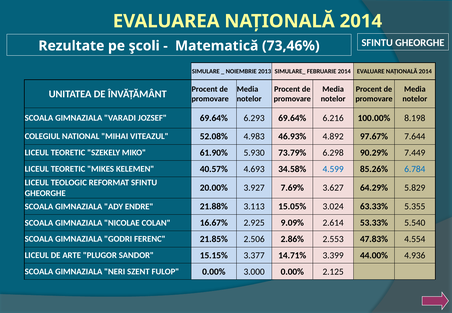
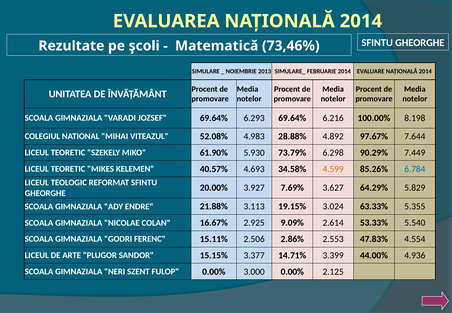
46.93%: 46.93% -> 28.88%
4.599 colour: blue -> orange
15.05%: 15.05% -> 19.15%
21.85%: 21.85% -> 15.11%
